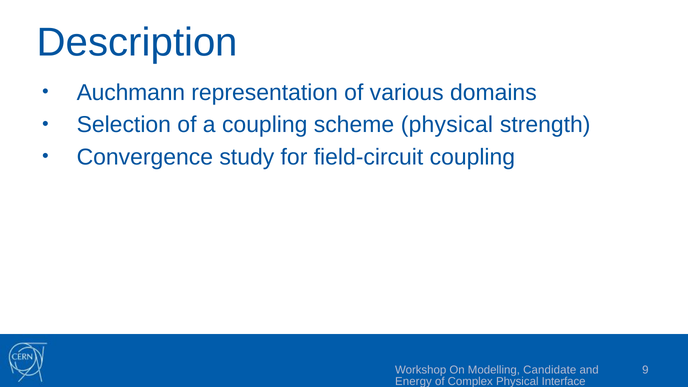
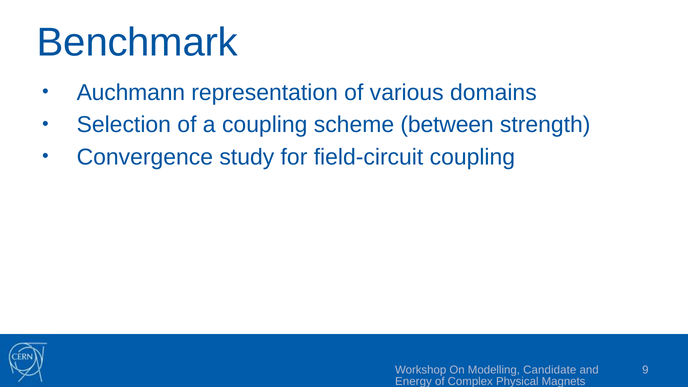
Description: Description -> Benchmark
scheme physical: physical -> between
Interface: Interface -> Magnets
